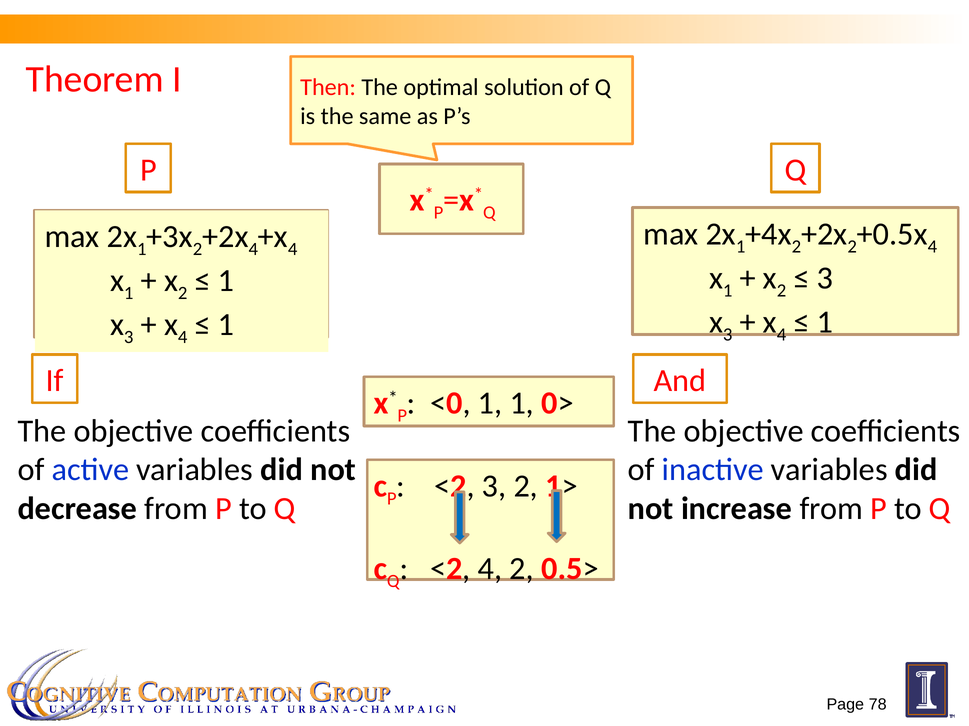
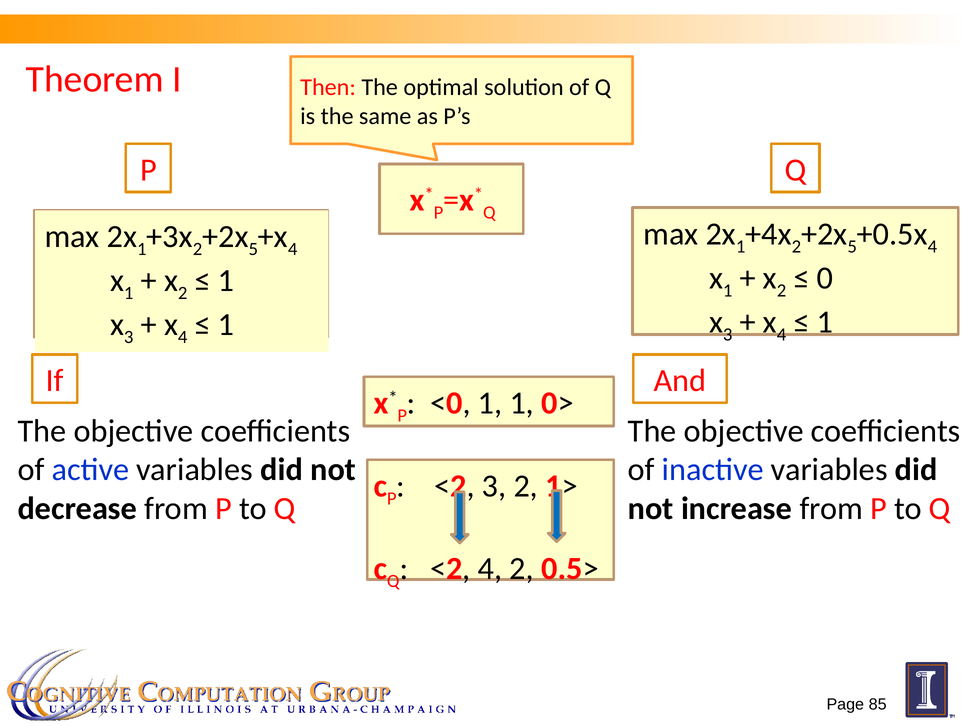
2 at (852, 247): 2 -> 5
4 at (253, 249): 4 -> 5
3 at (825, 278): 3 -> 0
78: 78 -> 85
